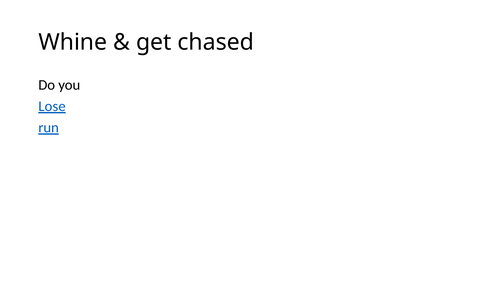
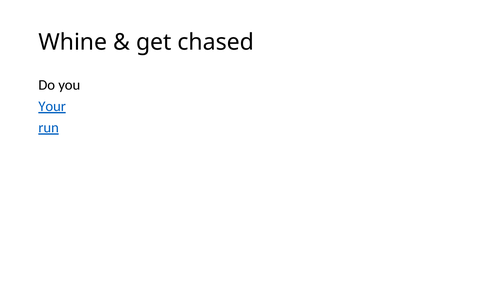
Lose: Lose -> Your
